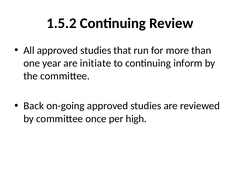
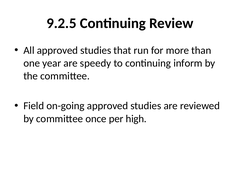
1.5.2: 1.5.2 -> 9.2.5
initiate: initiate -> speedy
Back: Back -> Field
